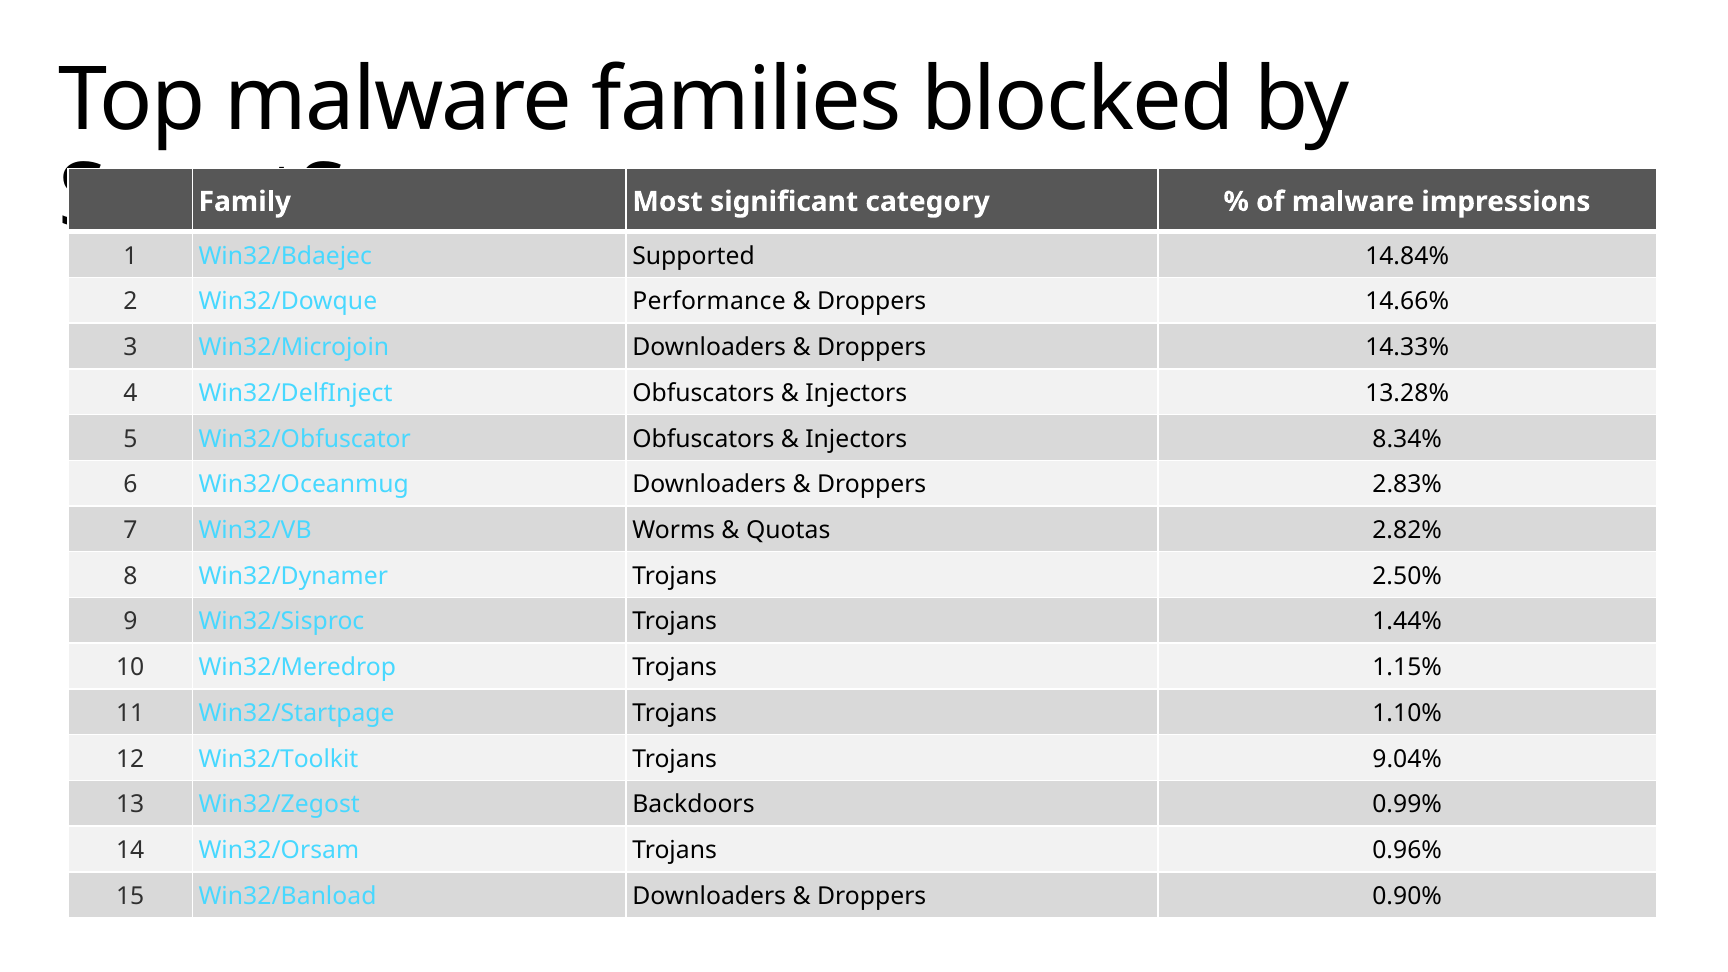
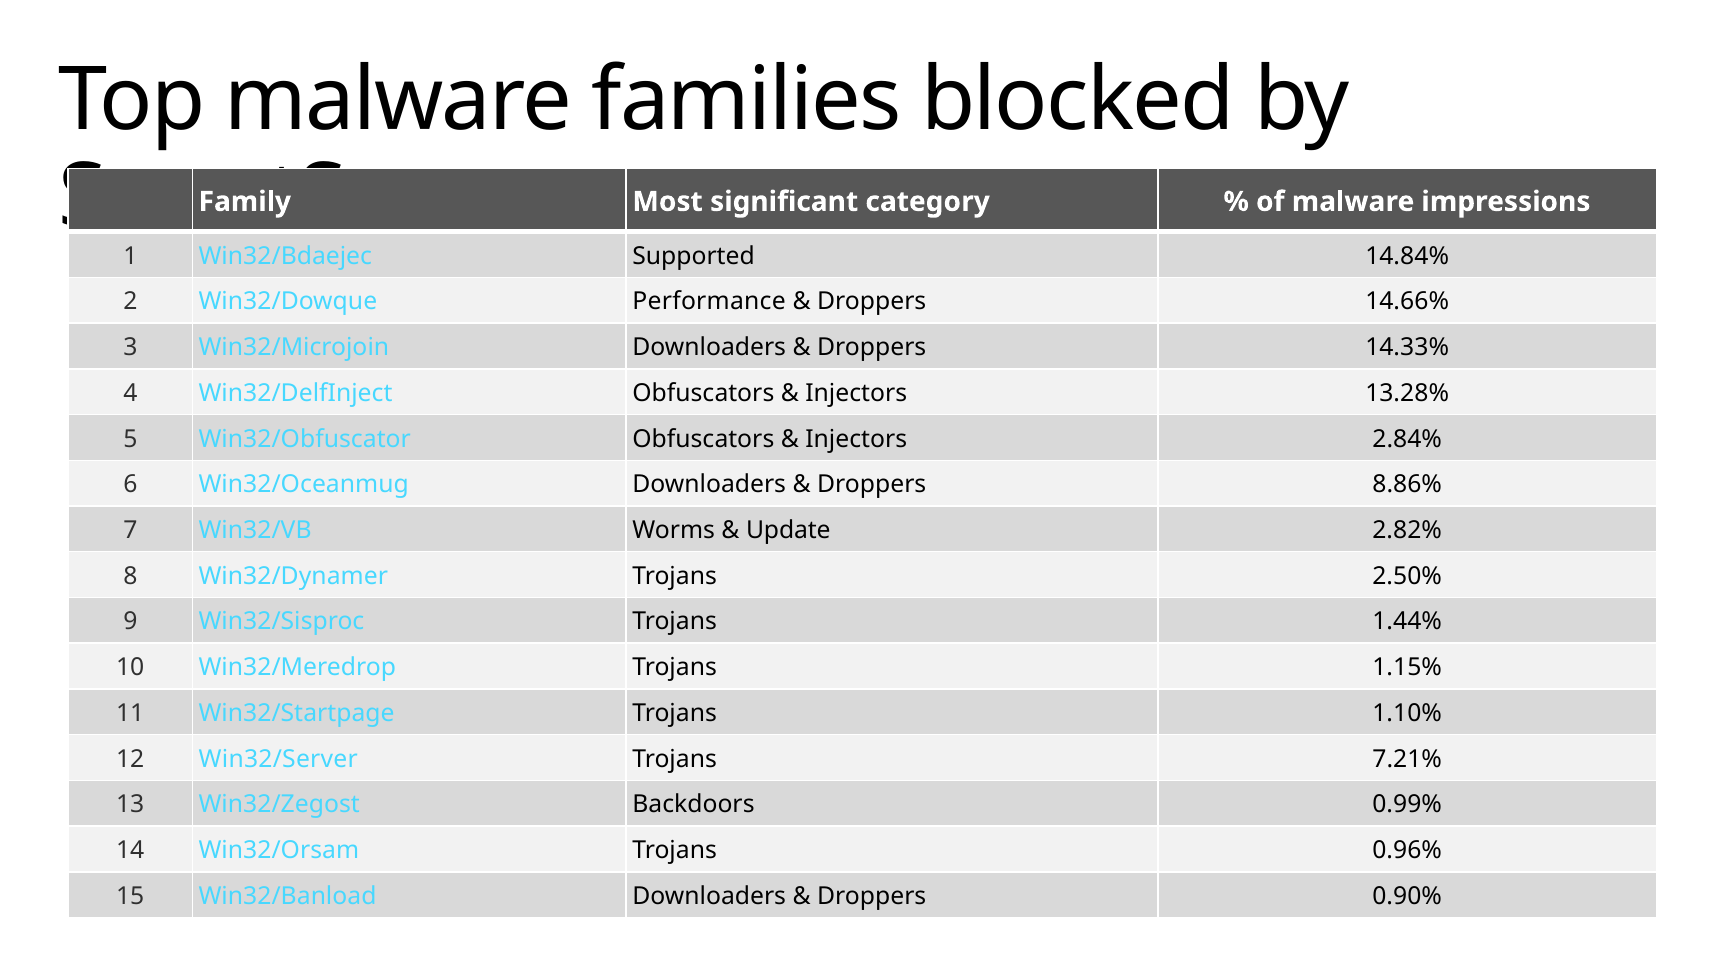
8.34%: 8.34% -> 2.84%
2.83%: 2.83% -> 8.86%
Quotas: Quotas -> Update
Win32/Toolkit: Win32/Toolkit -> Win32/Server
9.04%: 9.04% -> 7.21%
